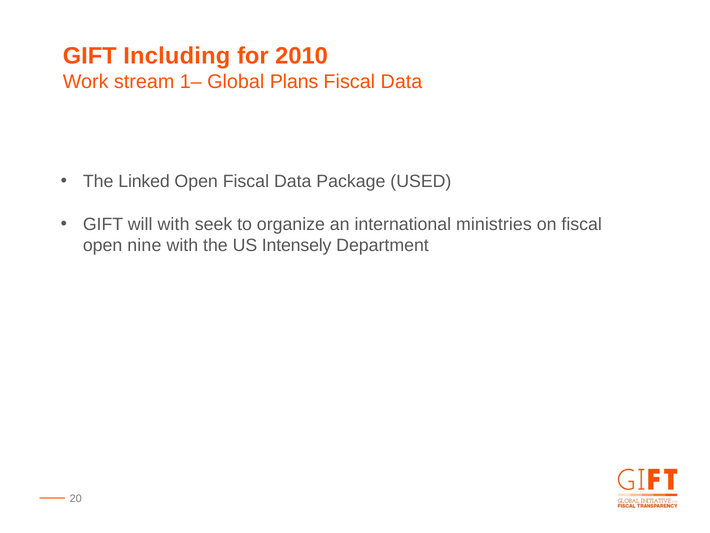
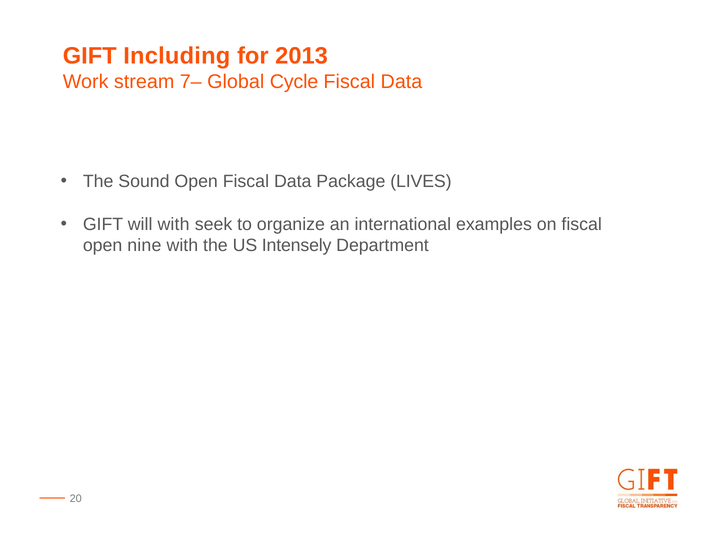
2010: 2010 -> 2013
1–: 1– -> 7–
Plans: Plans -> Cycle
Linked: Linked -> Sound
USED: USED -> LIVES
ministries: ministries -> examples
